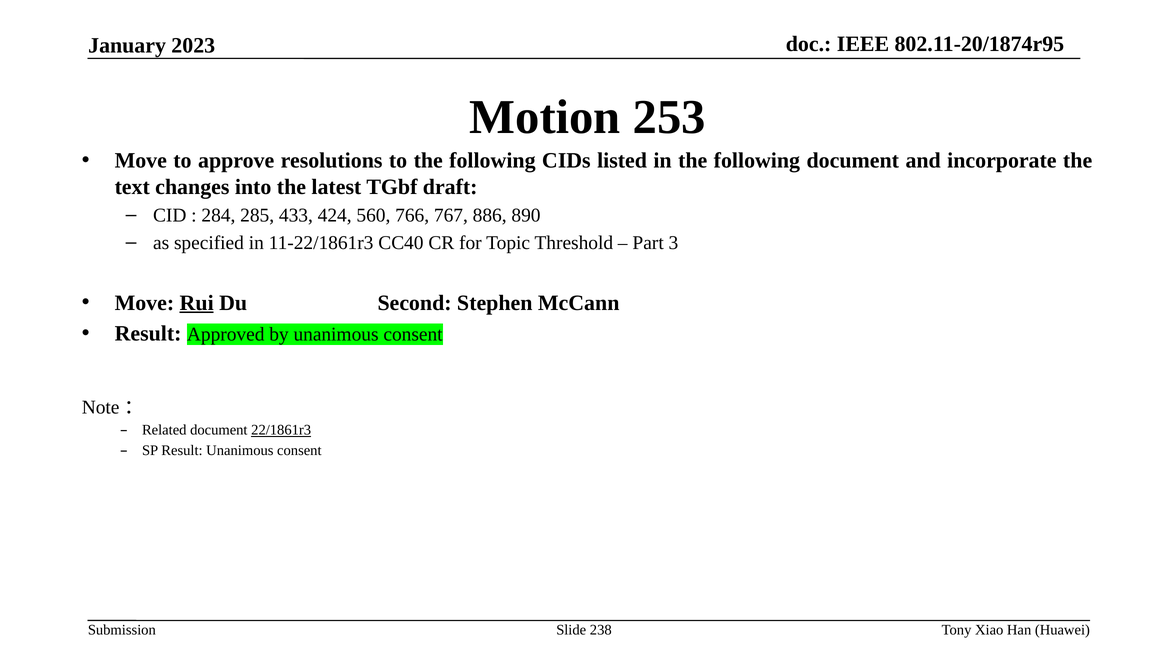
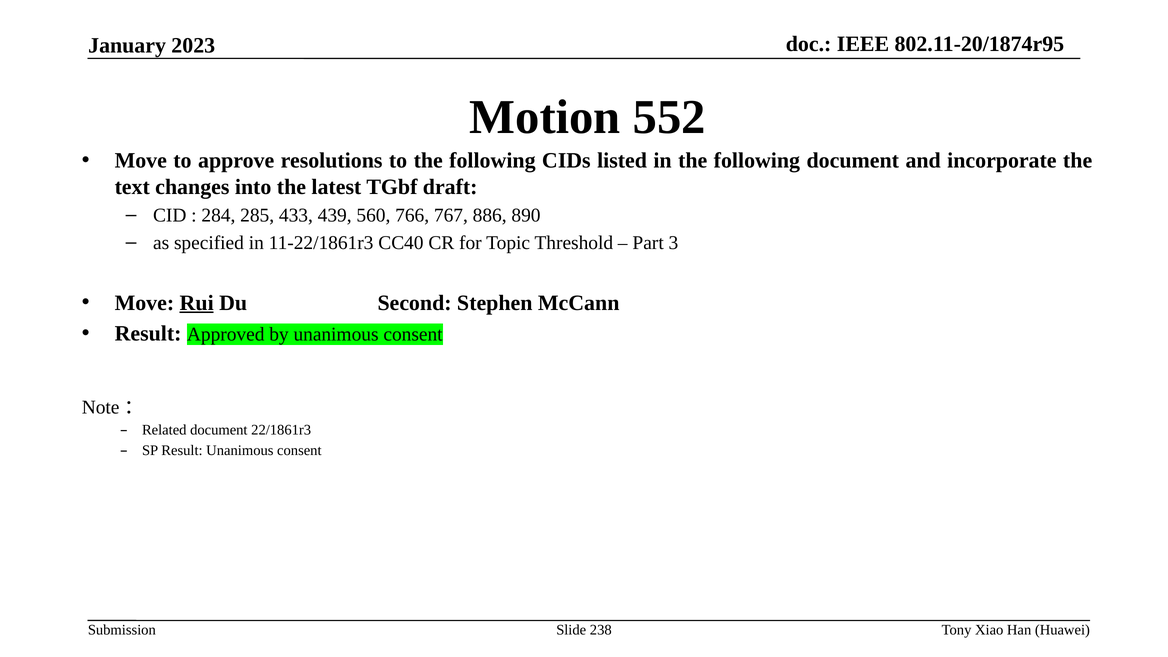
253: 253 -> 552
424: 424 -> 439
22/1861r3 underline: present -> none
